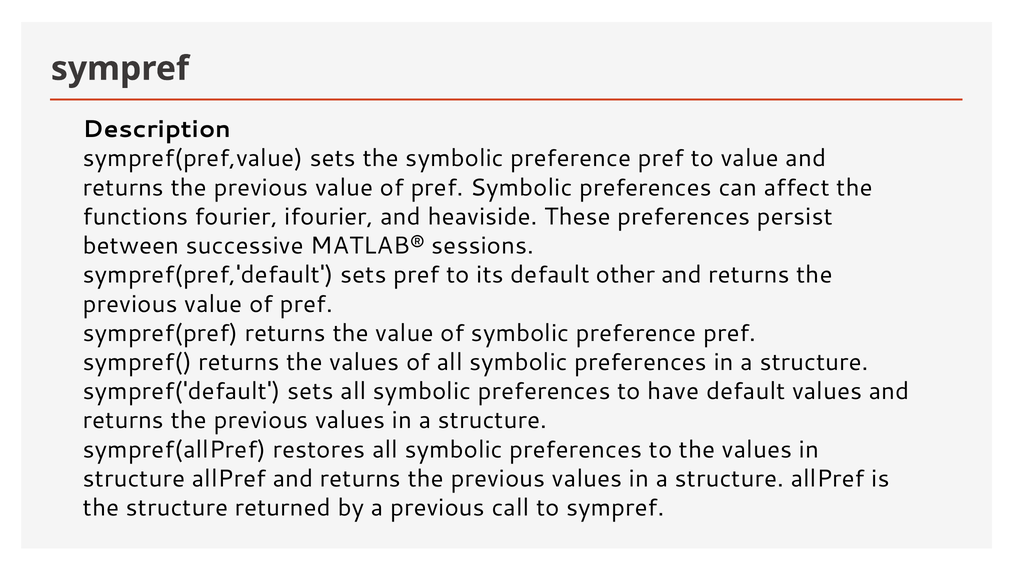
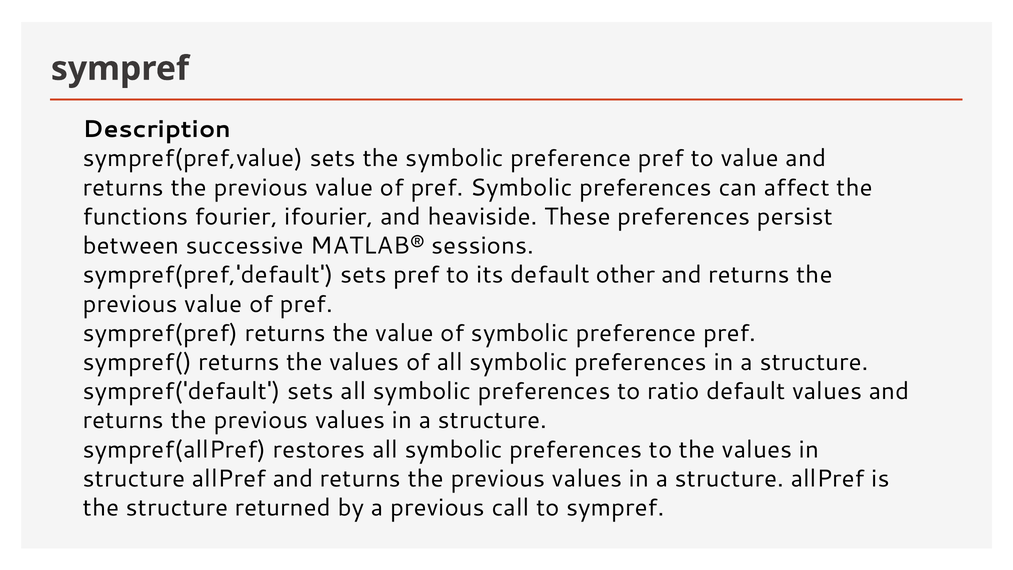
have: have -> ratio
